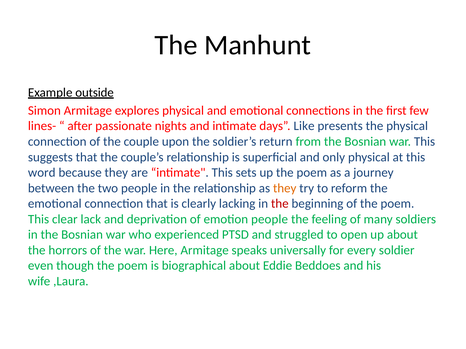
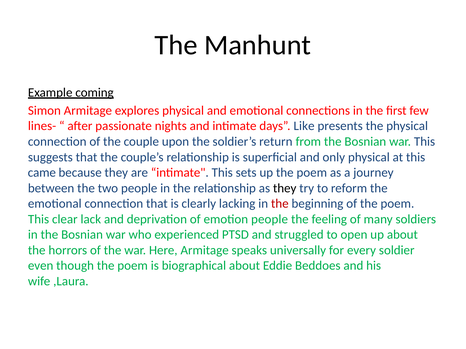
outside: outside -> coming
word: word -> came
they at (285, 188) colour: orange -> black
